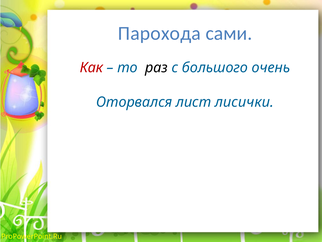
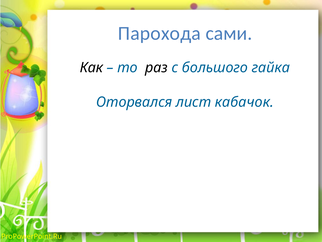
Как colour: red -> black
очень: очень -> гайка
лисички: лисички -> кабачок
